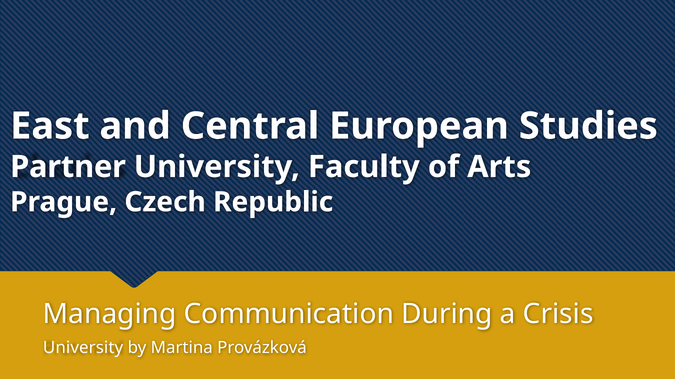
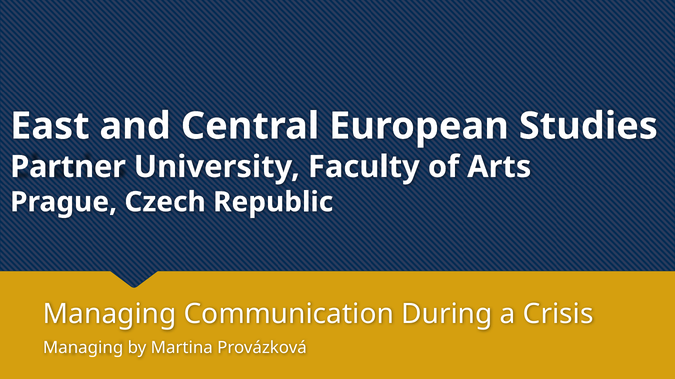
University at (83, 348): University -> Managing
